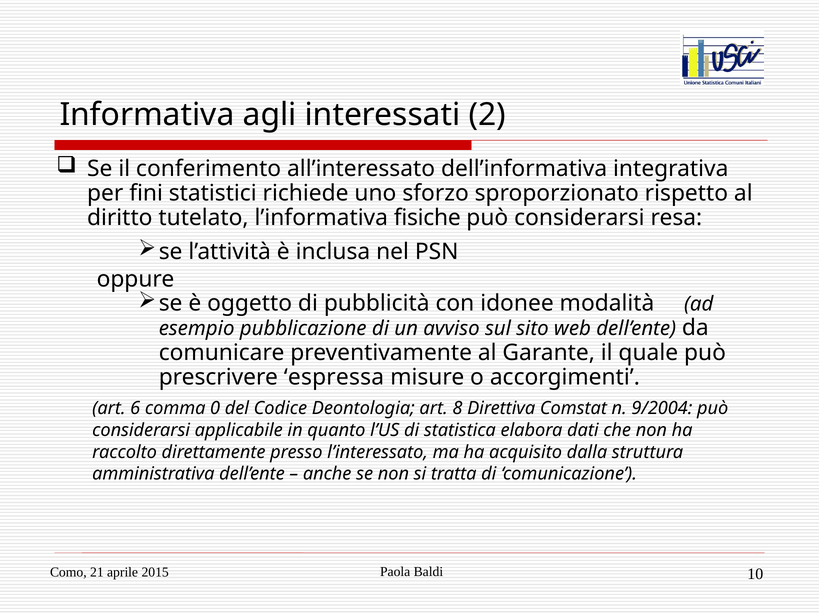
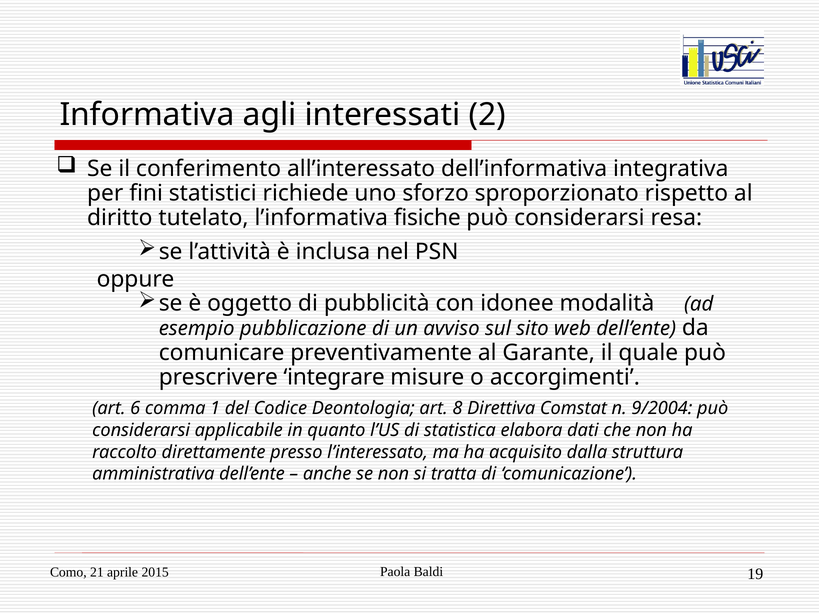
espressa: espressa -> integrare
0: 0 -> 1
10: 10 -> 19
